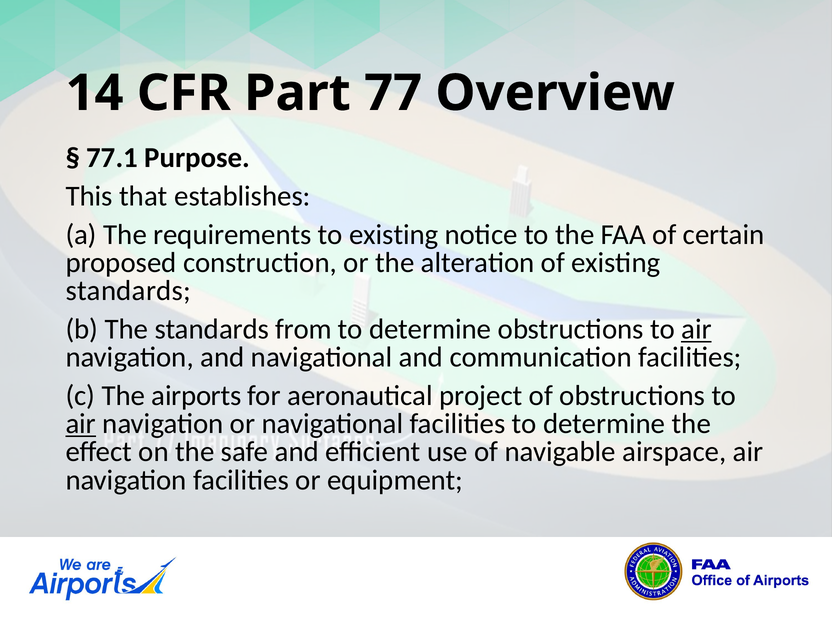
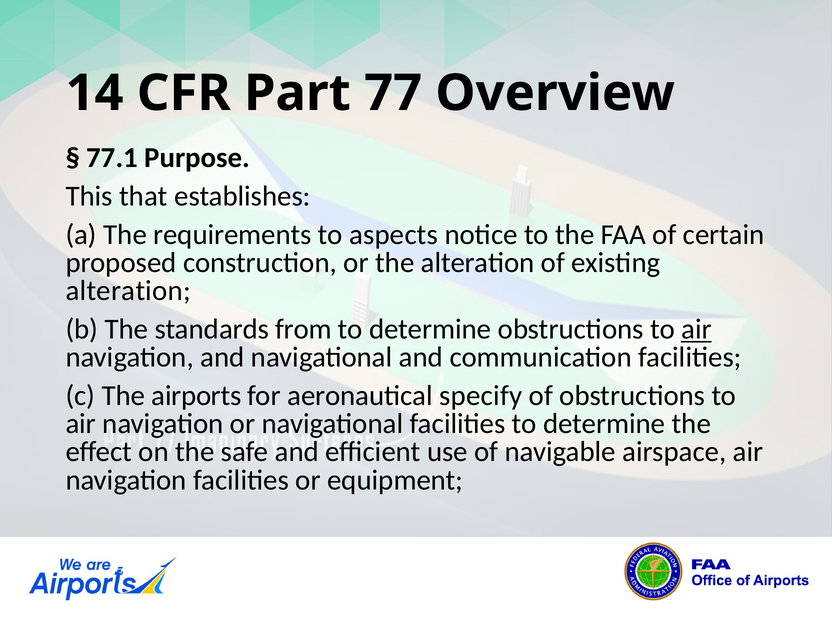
to existing: existing -> aspects
standards at (128, 291): standards -> alteration
project: project -> specify
air at (81, 424) underline: present -> none
